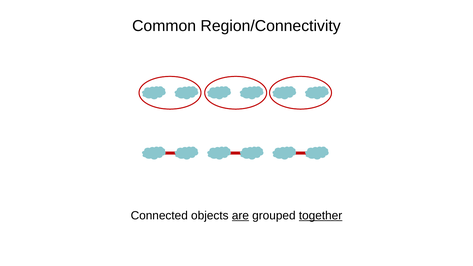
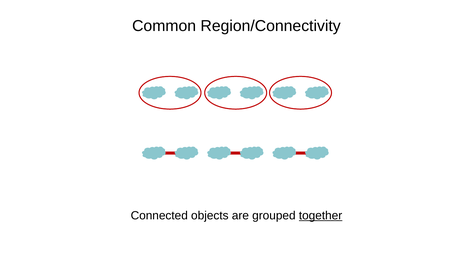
are underline: present -> none
